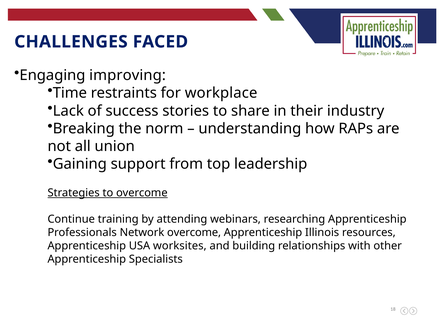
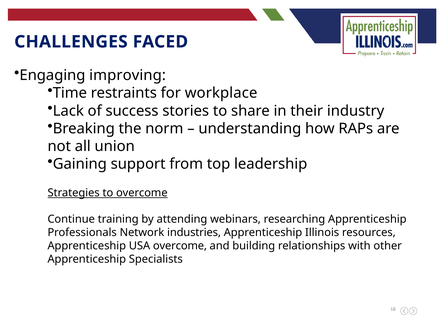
Network overcome: overcome -> industries
USA worksites: worksites -> overcome
